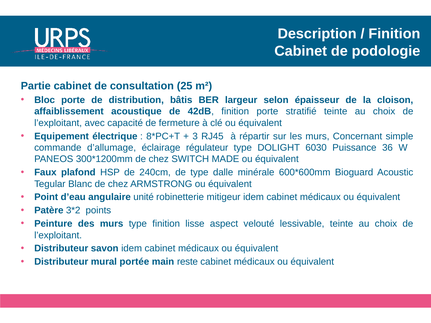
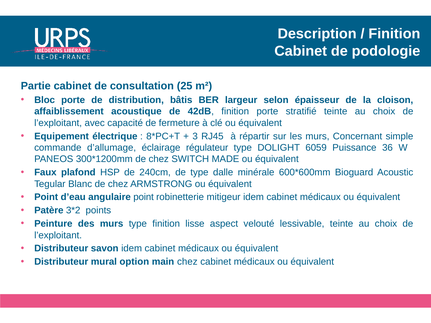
6030: 6030 -> 6059
angulaire unité: unité -> point
portée: portée -> option
main reste: reste -> chez
